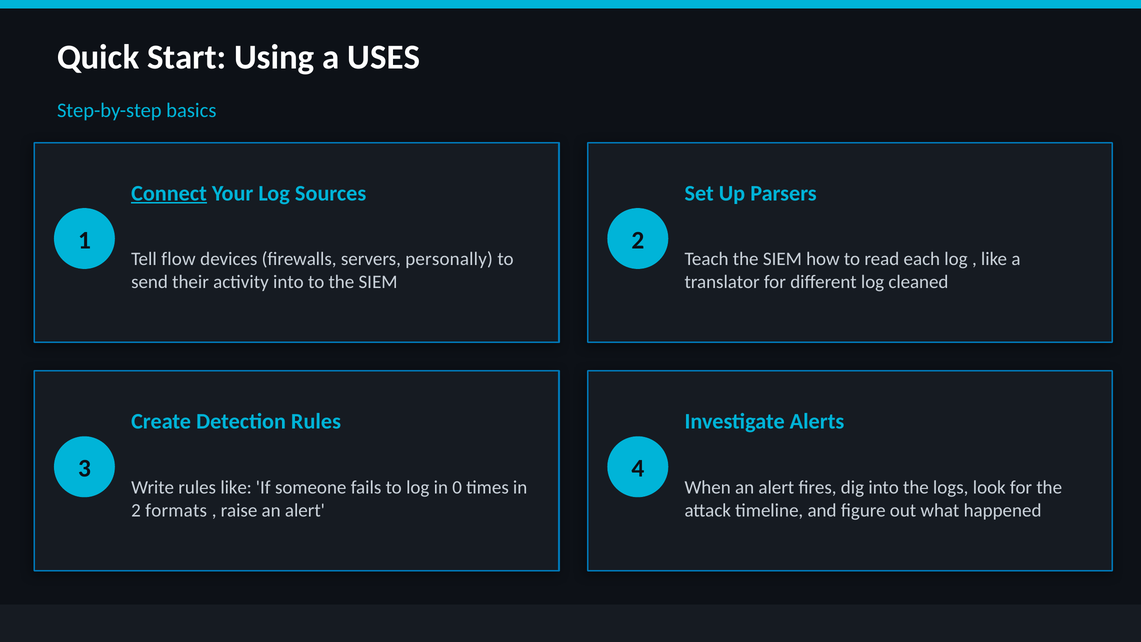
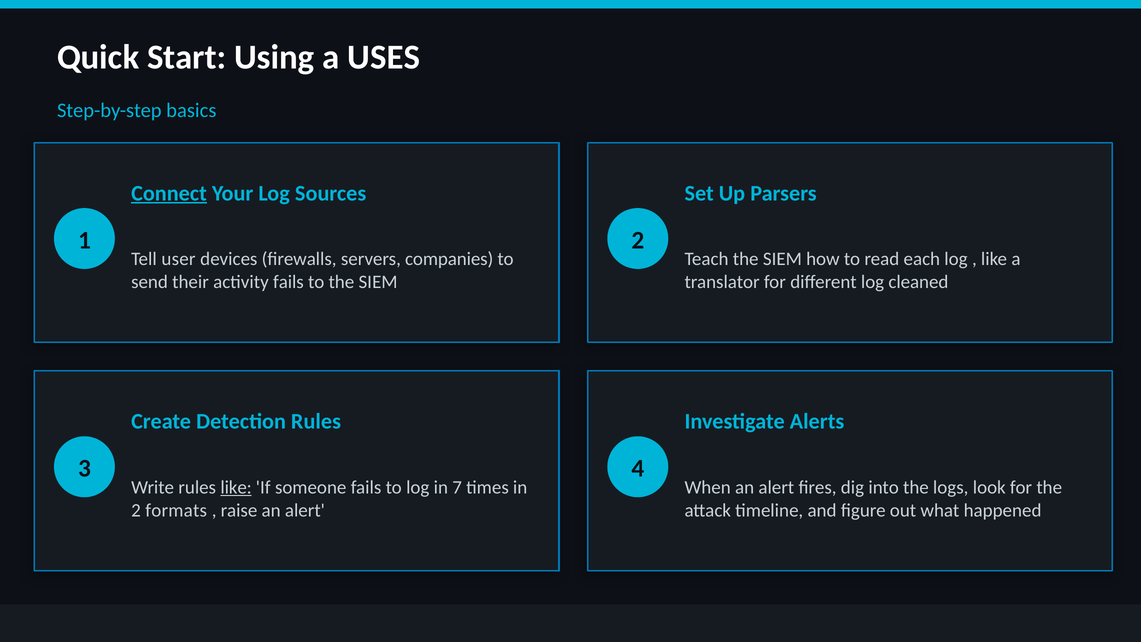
flow: flow -> user
personally: personally -> companies
activity into: into -> fails
like at (236, 487) underline: none -> present
0: 0 -> 7
